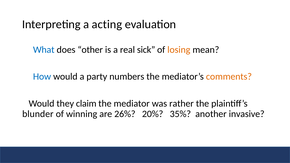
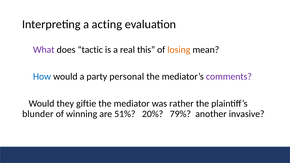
What colour: blue -> purple
other: other -> tactic
sick: sick -> this
numbers: numbers -> personal
comments colour: orange -> purple
claim: claim -> giftie
26%: 26% -> 51%
35%: 35% -> 79%
